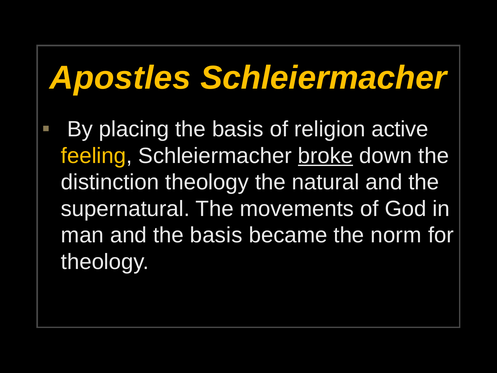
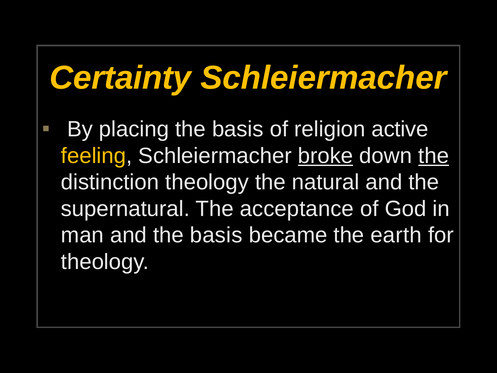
Apostles: Apostles -> Certainty
the at (434, 156) underline: none -> present
movements: movements -> acceptance
norm: norm -> earth
